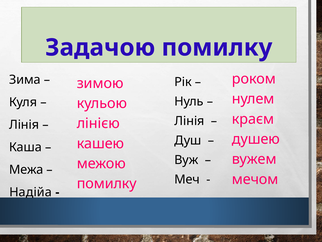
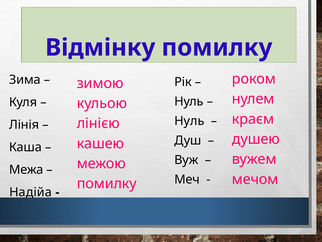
Задачою: Задачою -> Відмінку
Лінія at (189, 121): Лінія -> Нуль
